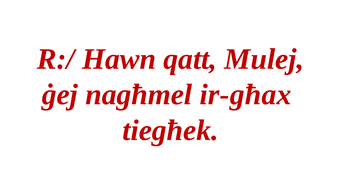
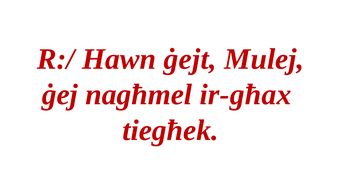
qatt: qatt -> ġejt
